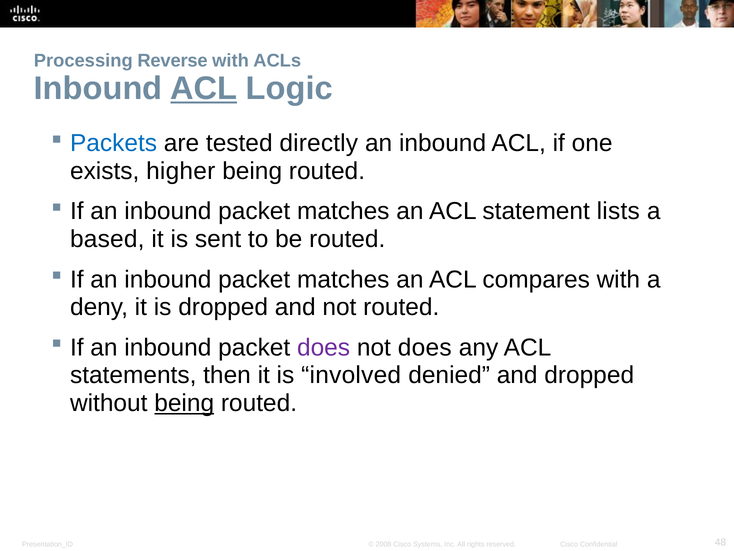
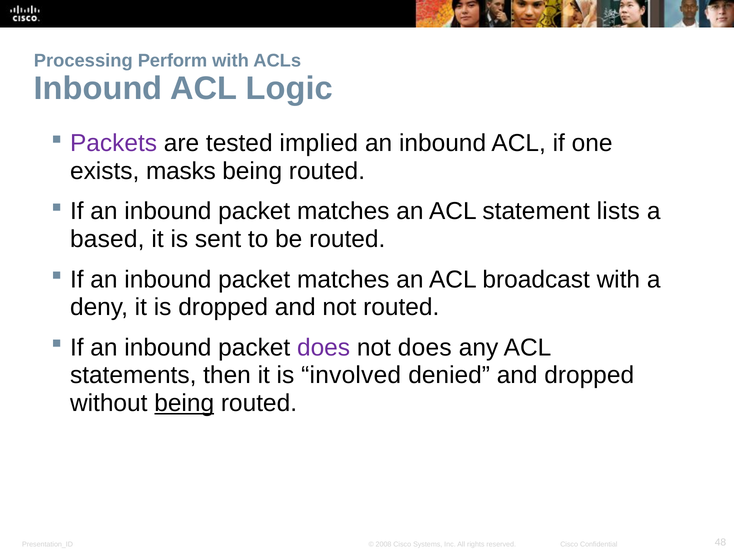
Reverse: Reverse -> Perform
ACL at (204, 88) underline: present -> none
Packets colour: blue -> purple
directly: directly -> implied
higher: higher -> masks
compares: compares -> broadcast
